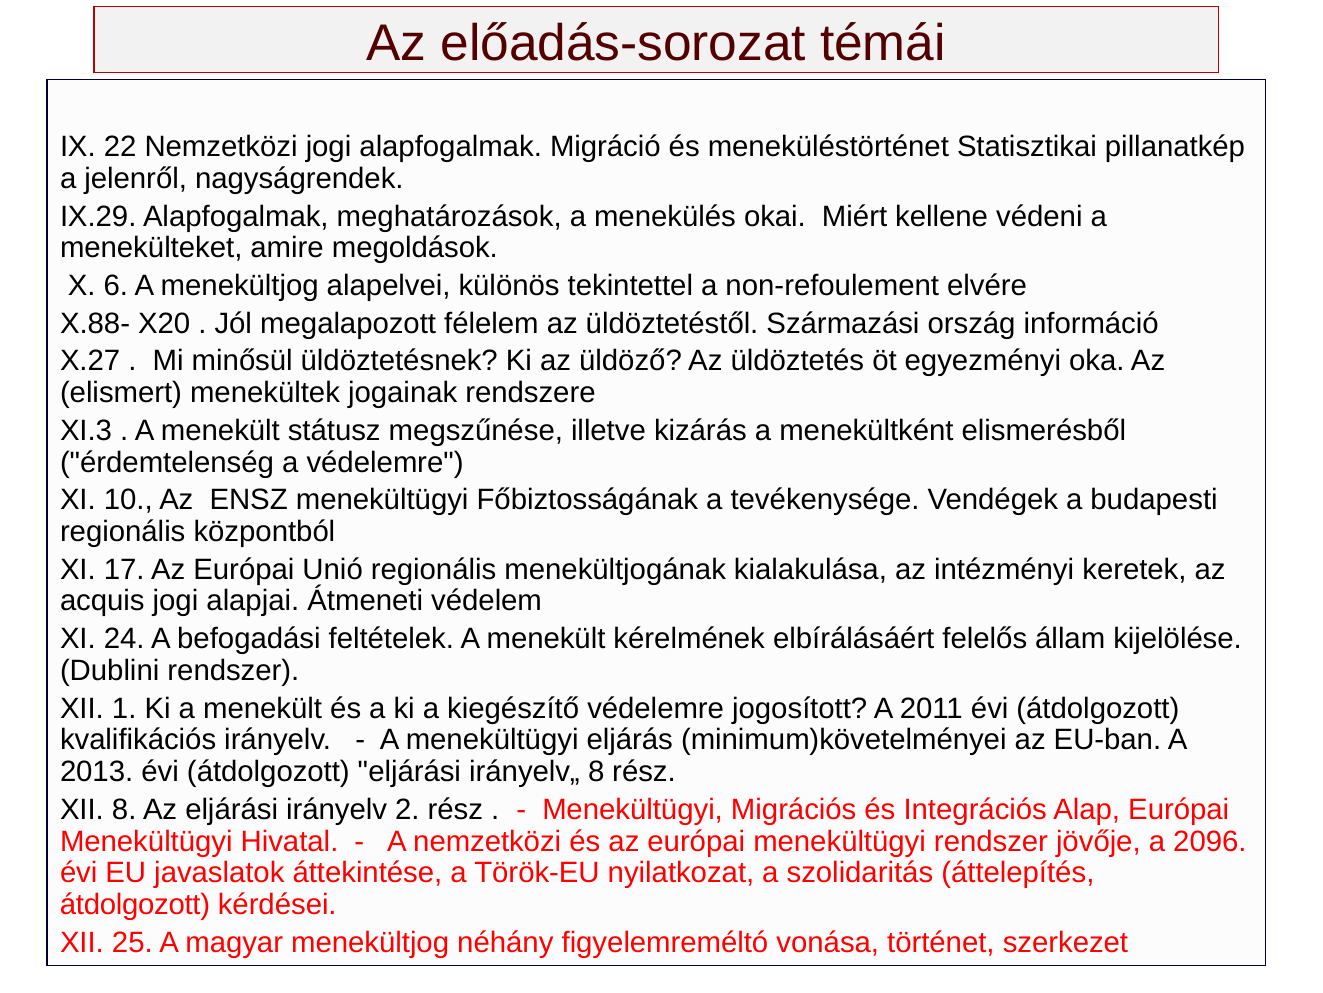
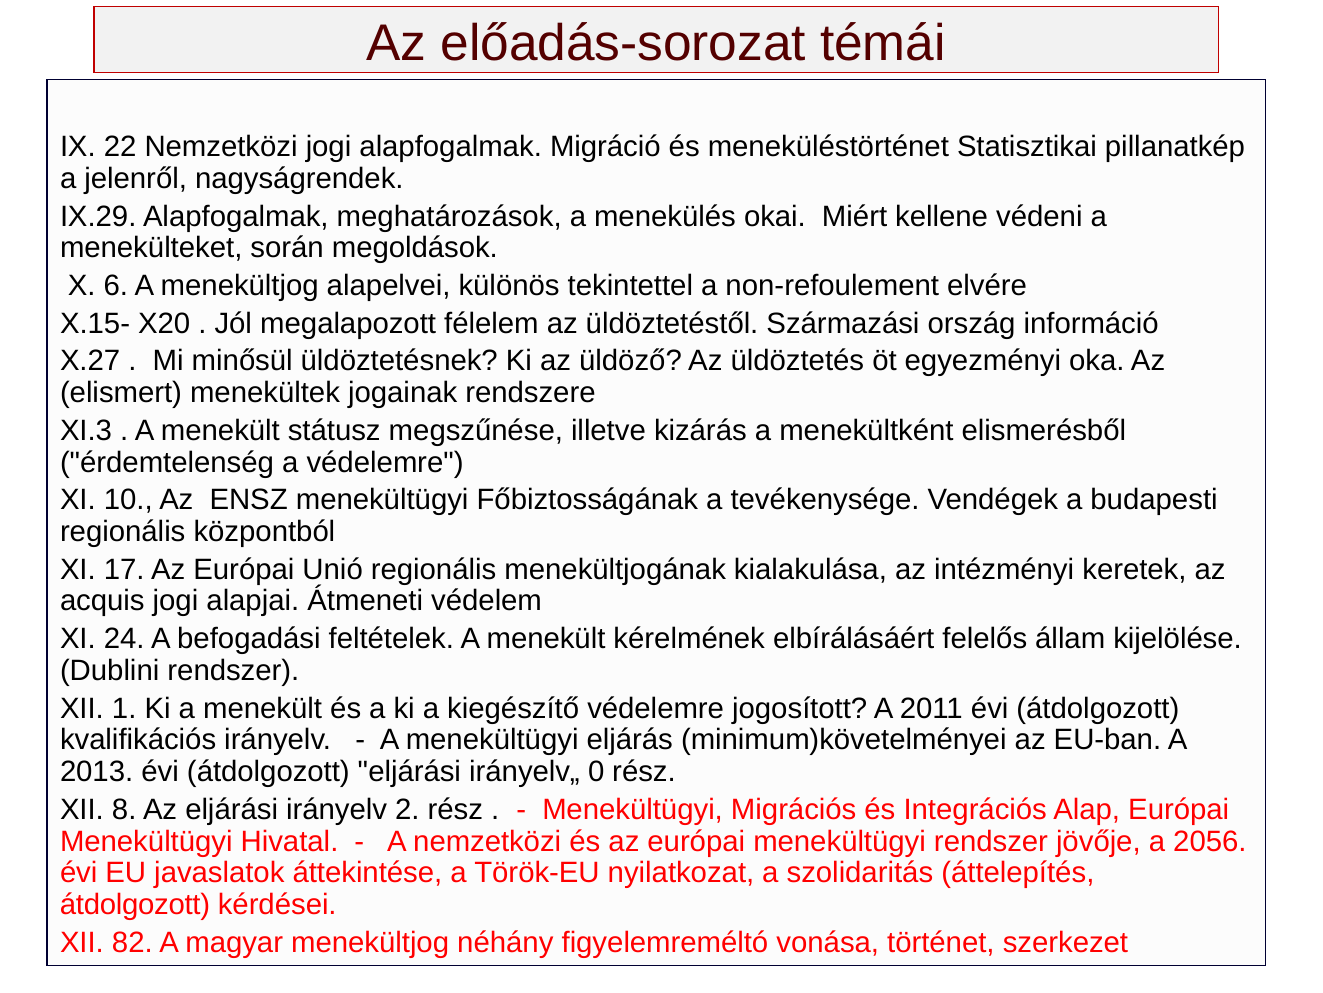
amire: amire -> során
X.88-: X.88- -> X.15-
irányelv„ 8: 8 -> 0
2096: 2096 -> 2056
25: 25 -> 82
